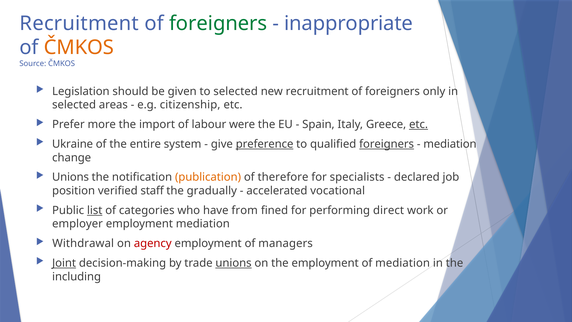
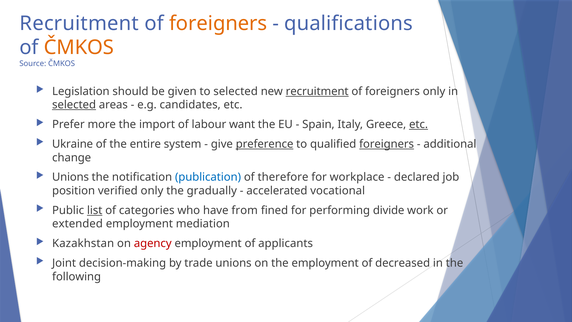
foreigners at (218, 23) colour: green -> orange
inappropriate: inappropriate -> qualifications
recruitment at (317, 91) underline: none -> present
selected at (74, 105) underline: none -> present
citizenship: citizenship -> candidates
were: were -> want
mediation at (450, 144): mediation -> additional
publication colour: orange -> blue
specialists: specialists -> workplace
verified staff: staff -> only
direct: direct -> divide
employer: employer -> extended
Withdrawal: Withdrawal -> Kazakhstan
managers: managers -> applicants
Joint underline: present -> none
unions at (234, 263) underline: present -> none
of mediation: mediation -> decreased
including: including -> following
